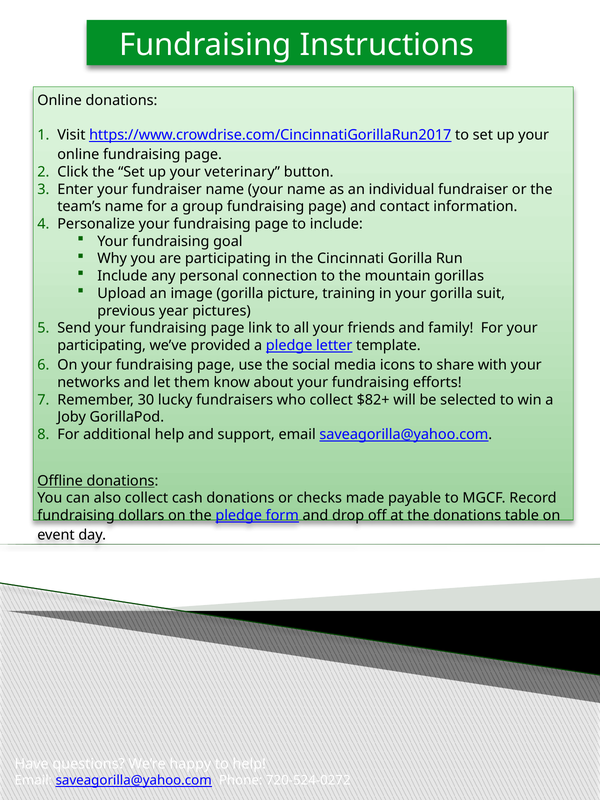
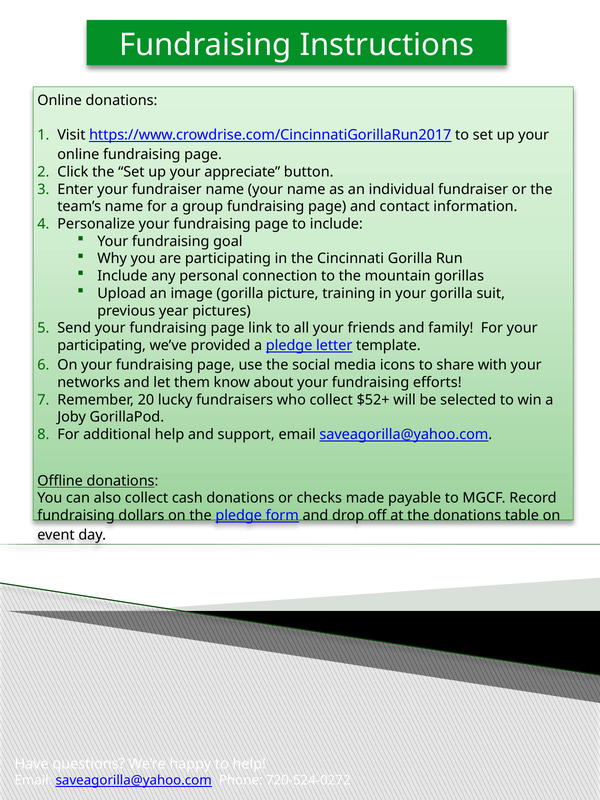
veterinary: veterinary -> appreciate
30: 30 -> 20
$82+: $82+ -> $52+
